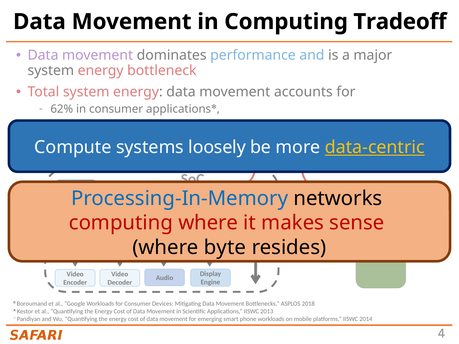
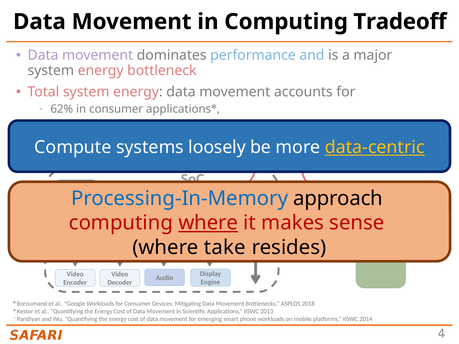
networks: networks -> approach
where at (208, 223) underline: none -> present
byte: byte -> take
